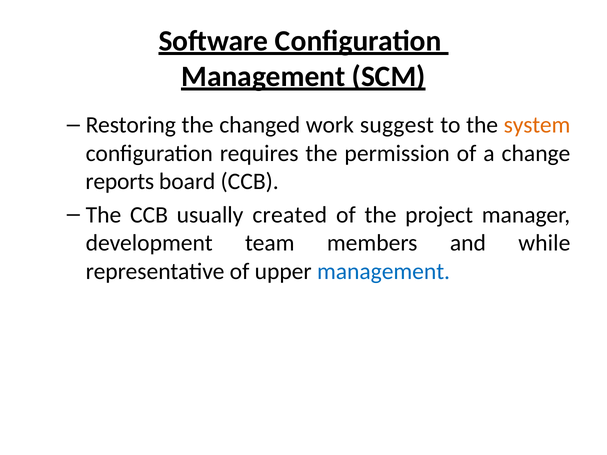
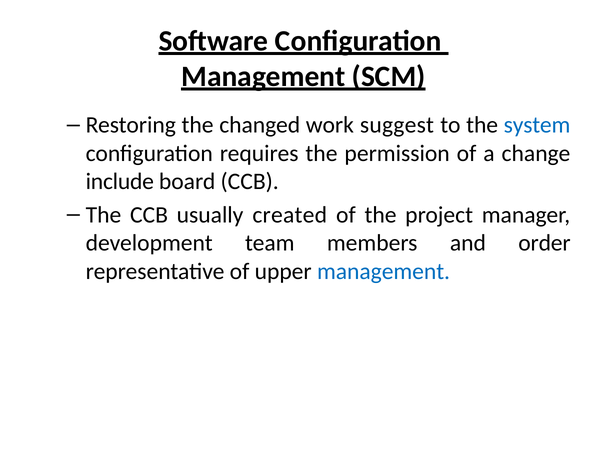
system colour: orange -> blue
reports: reports -> include
while: while -> order
